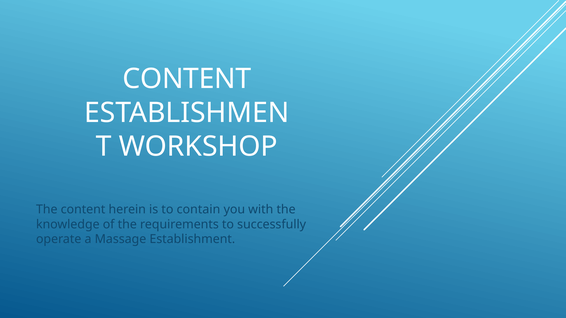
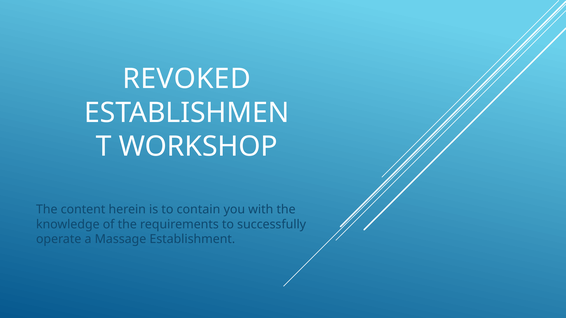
CONTENT at (187, 79): CONTENT -> REVOKED
